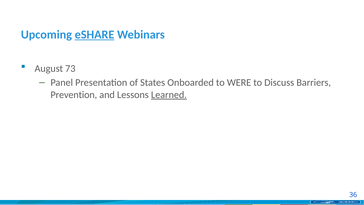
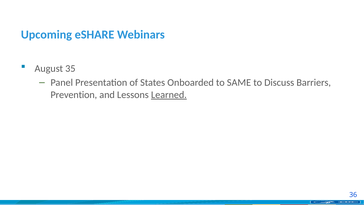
eSHARE underline: present -> none
73: 73 -> 35
WERE: WERE -> SAME
